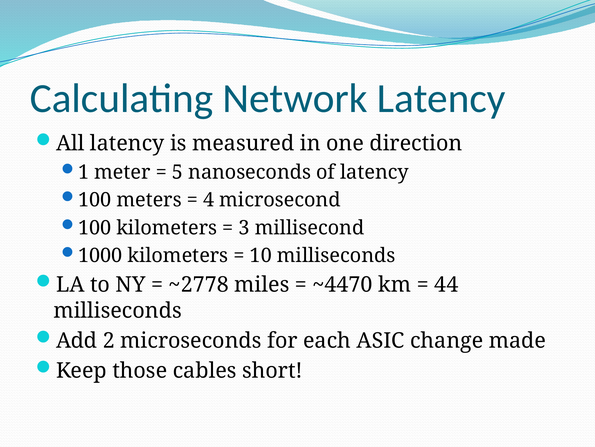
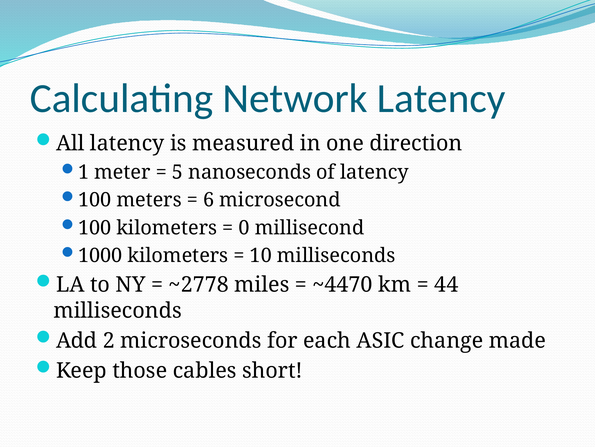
4: 4 -> 6
3: 3 -> 0
